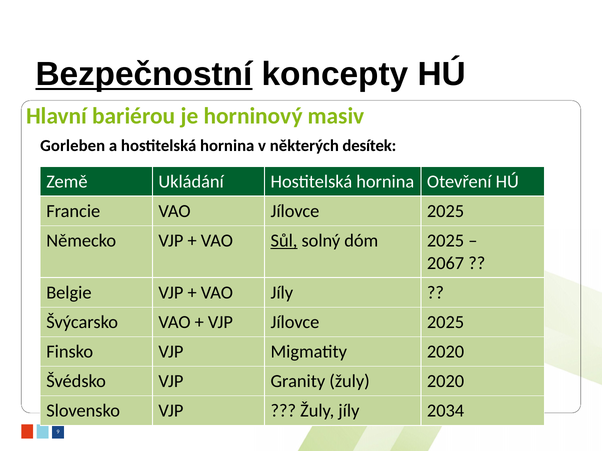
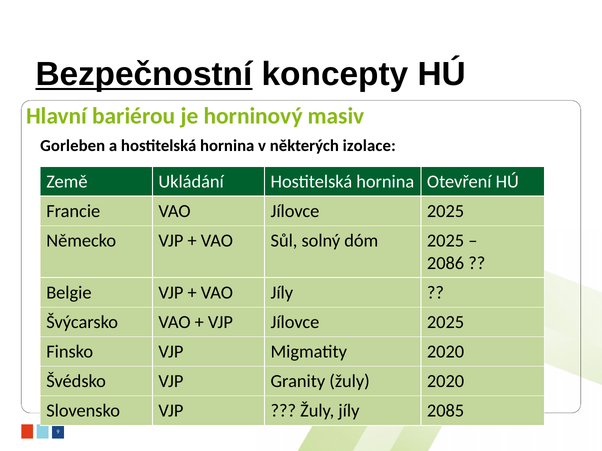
desítek: desítek -> izolace
Sůl underline: present -> none
2067: 2067 -> 2086
2034: 2034 -> 2085
